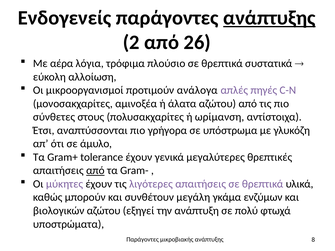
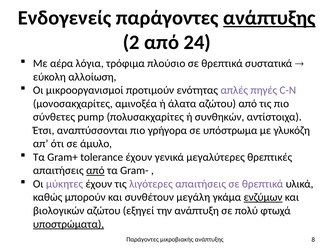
26: 26 -> 24
ανάλογα: ανάλογα -> ενότητας
στους: στους -> pump
ωρίμανση: ωρίμανση -> συνθηκών
ενζύμων underline: none -> present
υποστρώματα underline: none -> present
